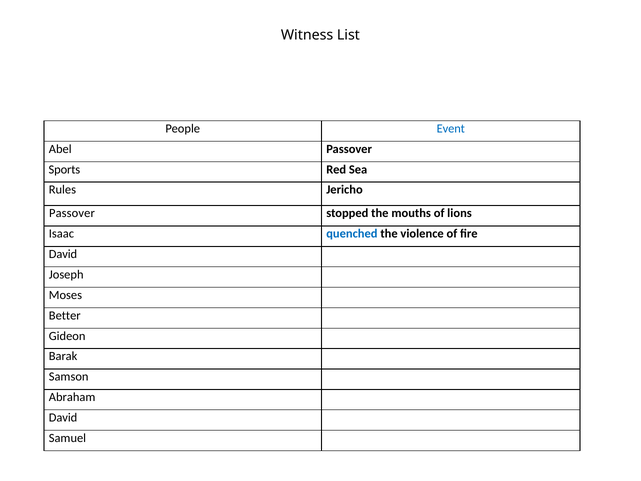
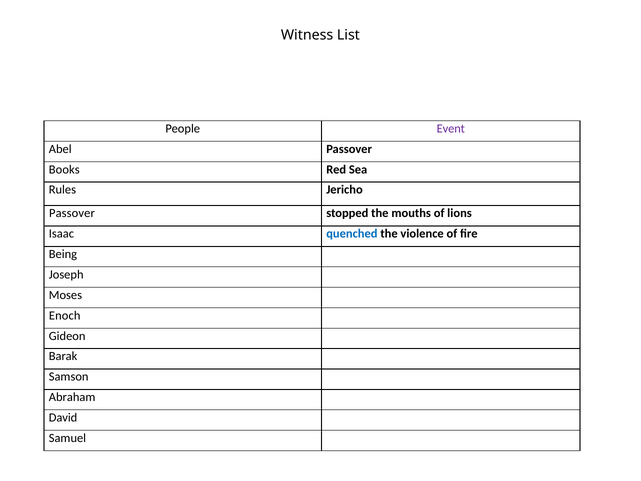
Event colour: blue -> purple
Sports: Sports -> Books
David at (63, 254): David -> Being
Better: Better -> Enoch
